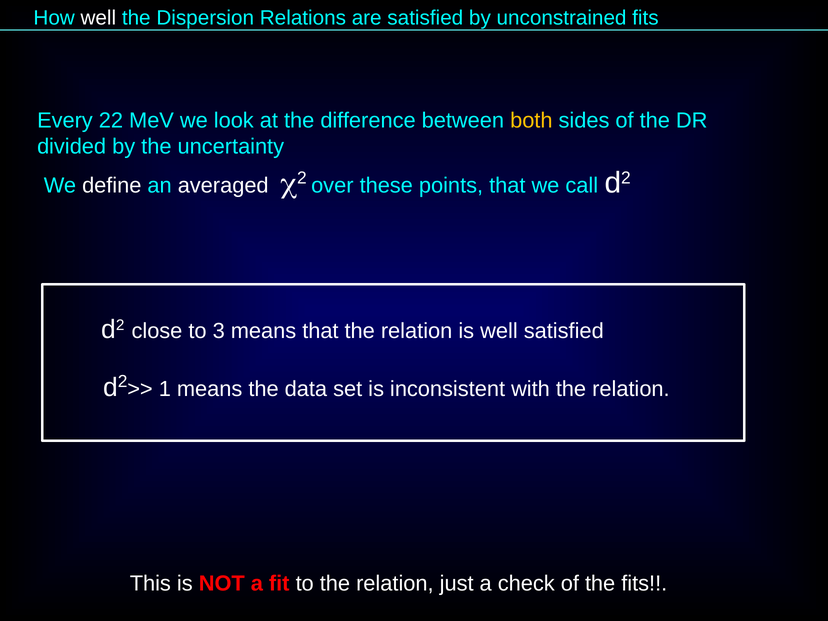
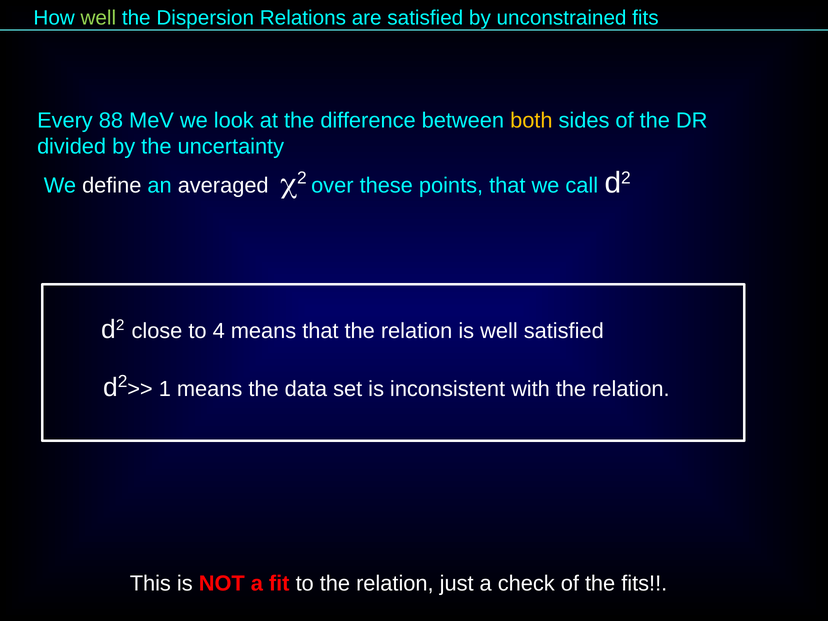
well at (98, 18) colour: white -> light green
22: 22 -> 88
3: 3 -> 4
